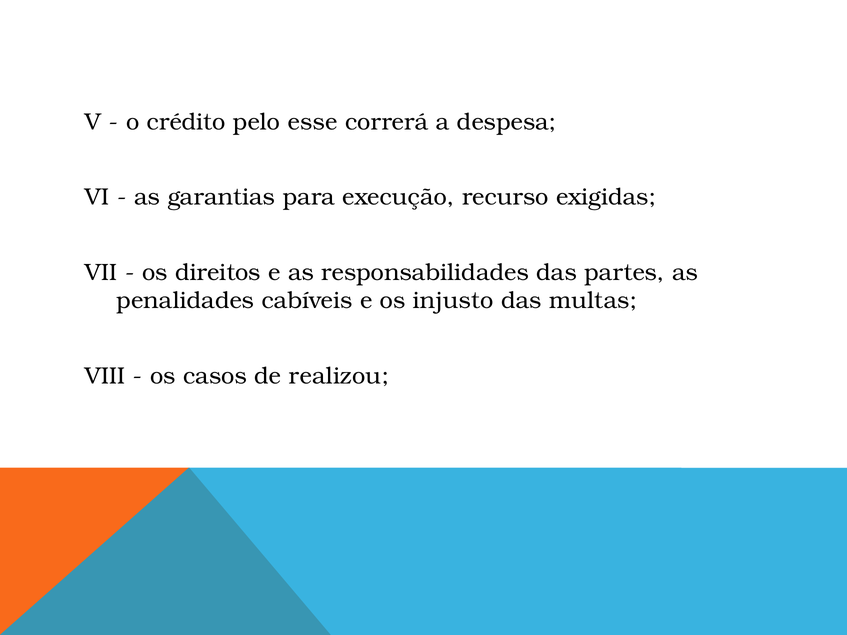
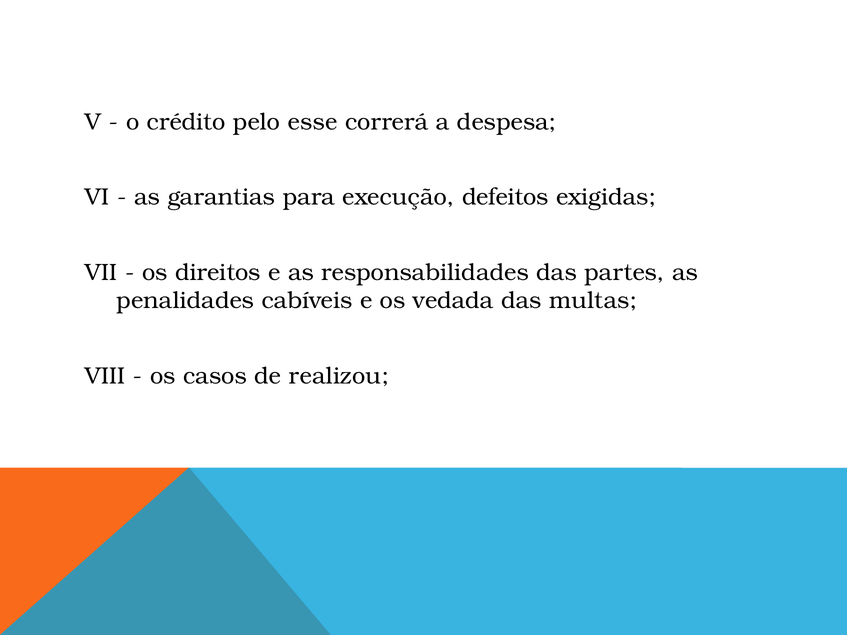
recurso: recurso -> defeitos
injusto: injusto -> vedada
